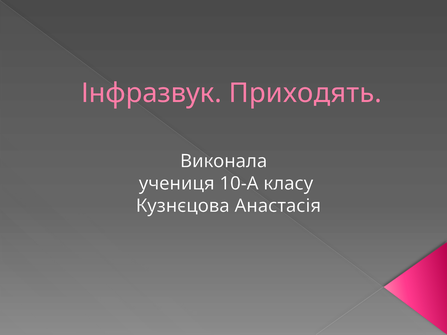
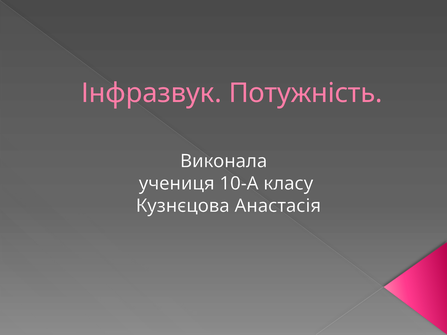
Приходять: Приходять -> Потужність
